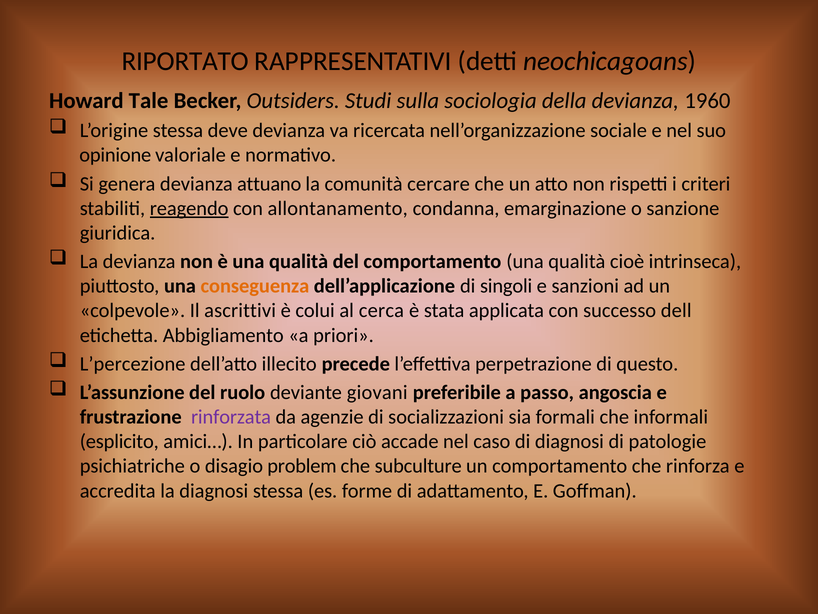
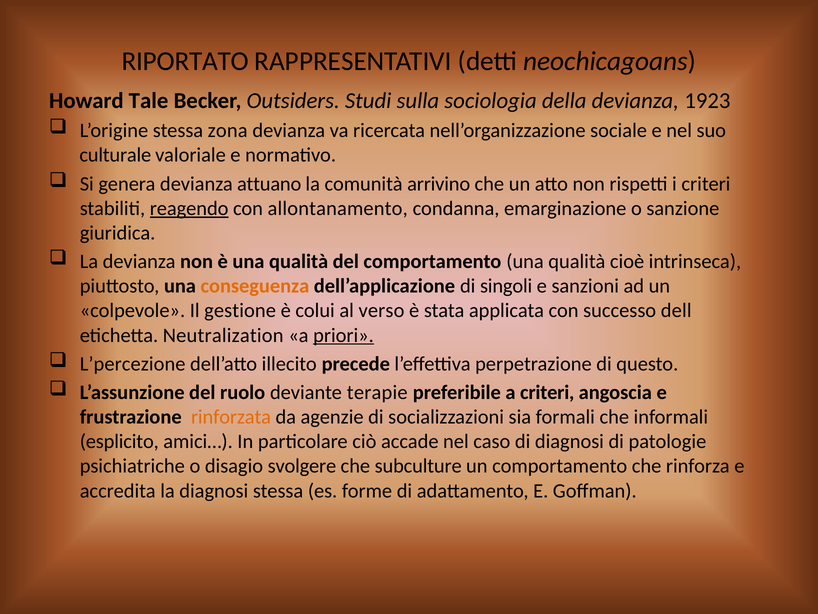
1960: 1960 -> 1923
deve: deve -> zona
opinione: opinione -> culturale
cercare: cercare -> arrivino
ascrittivi: ascrittivi -> gestione
cerca: cerca -> verso
Abbigliamento: Abbigliamento -> Neutralization
priori underline: none -> present
giovani: giovani -> terapie
a passo: passo -> criteri
rinforzata colour: purple -> orange
problem: problem -> svolgere
